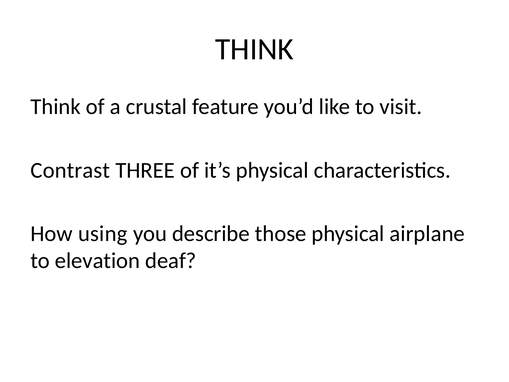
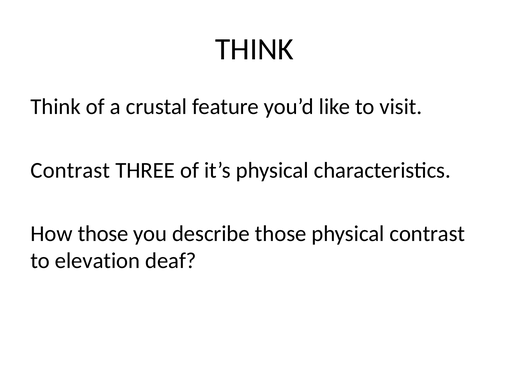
How using: using -> those
physical airplane: airplane -> contrast
